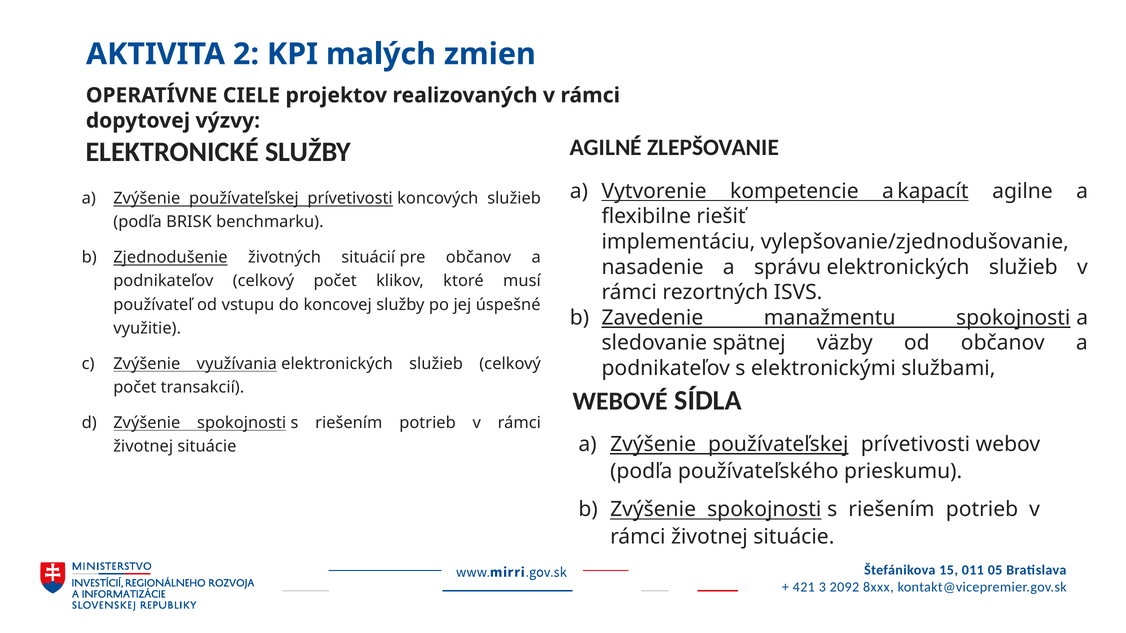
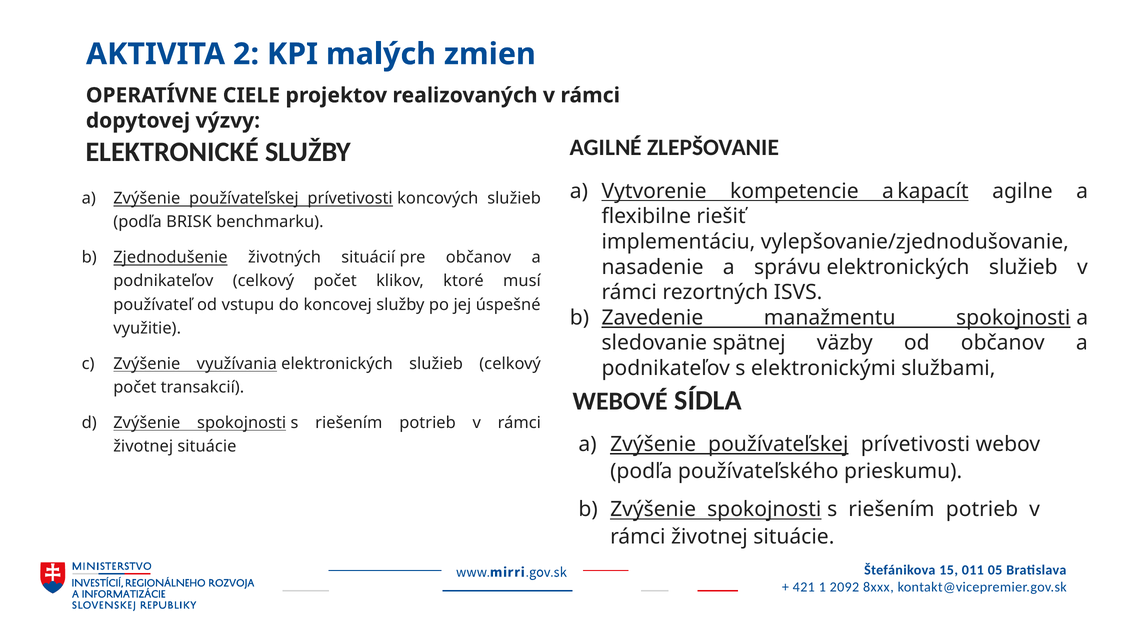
3: 3 -> 1
